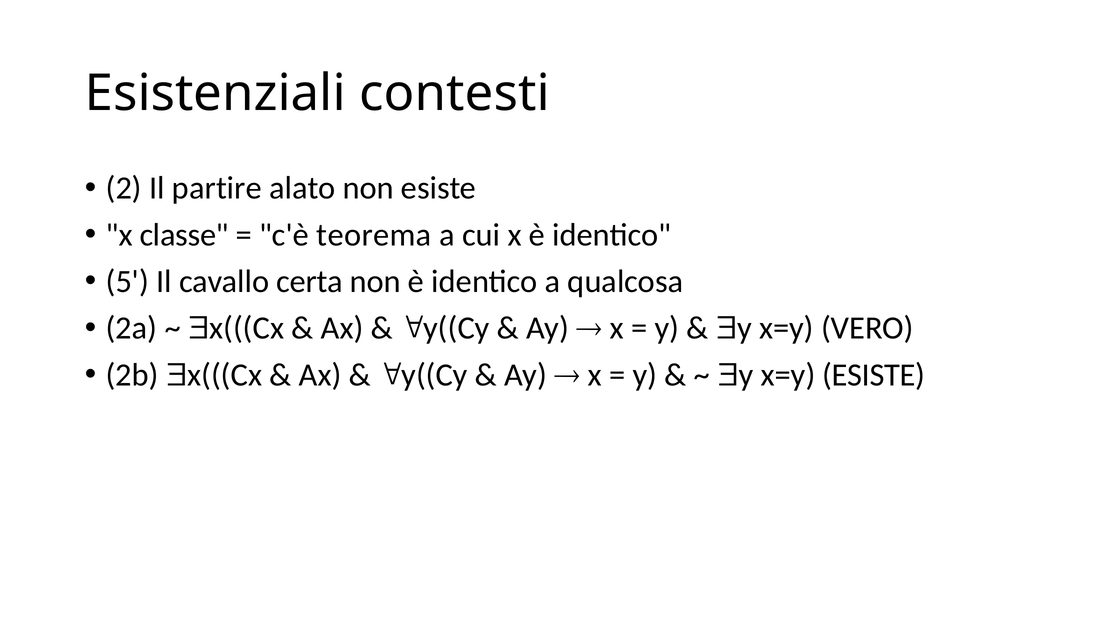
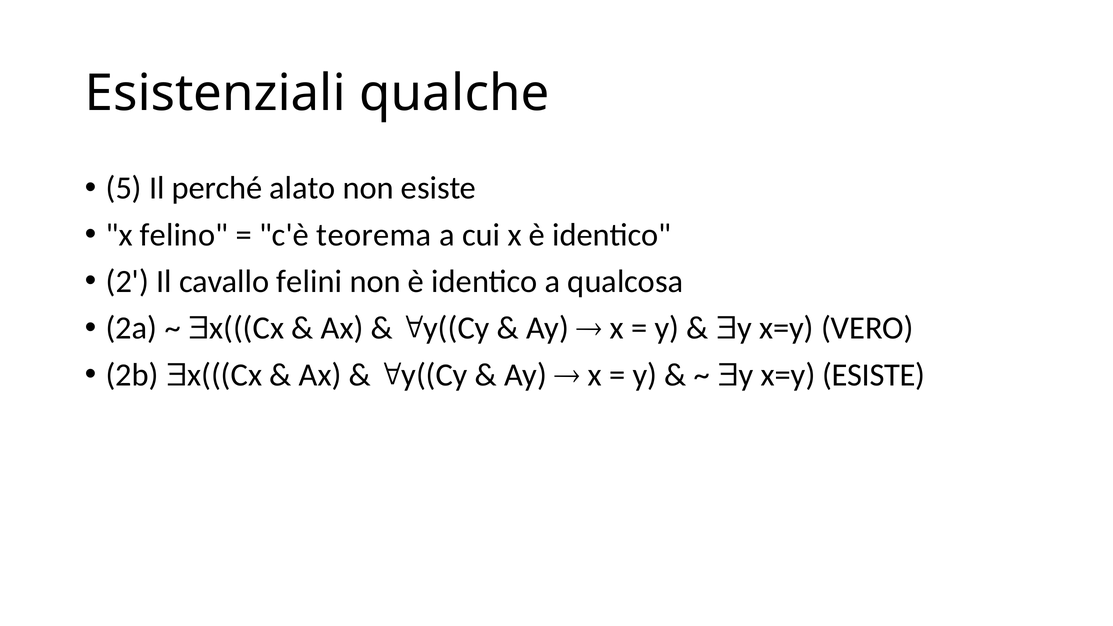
contesti: contesti -> qualche
2: 2 -> 5
partire: partire -> perché
classe: classe -> felino
5: 5 -> 2
certa: certa -> felini
